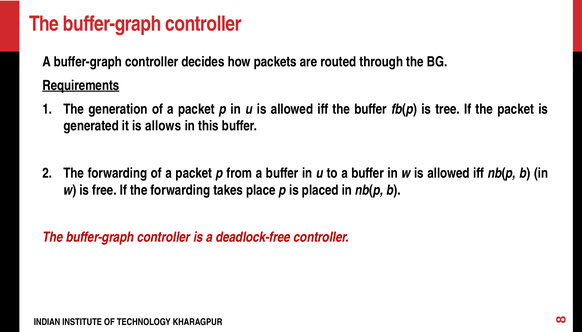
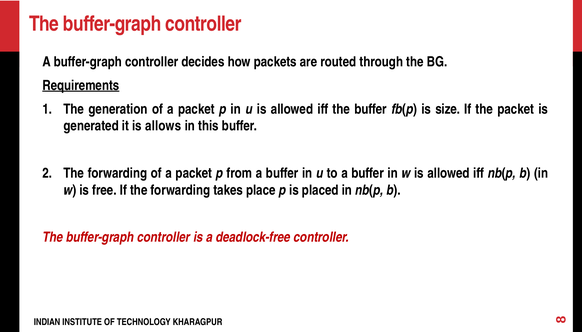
tree: tree -> size
